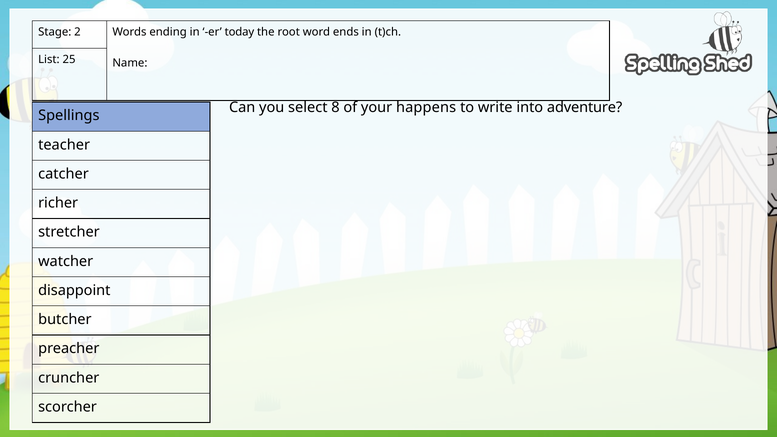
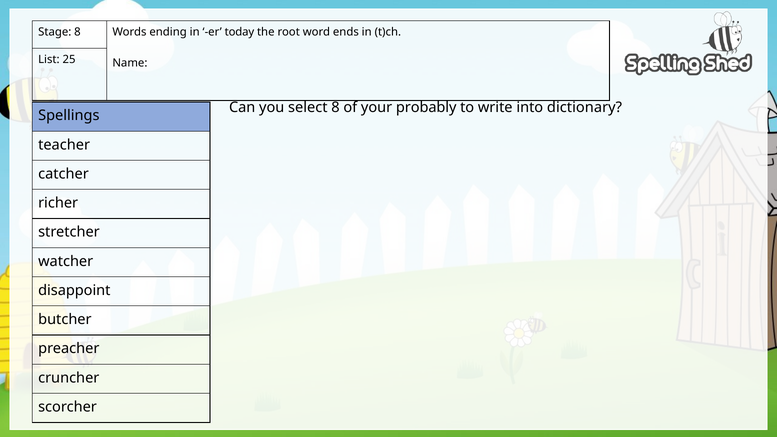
Stage 2: 2 -> 8
happens: happens -> probably
adventure: adventure -> dictionary
